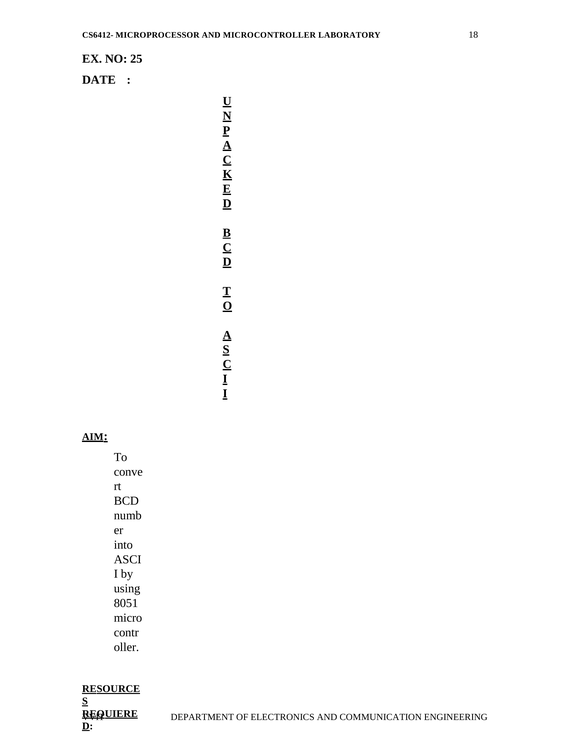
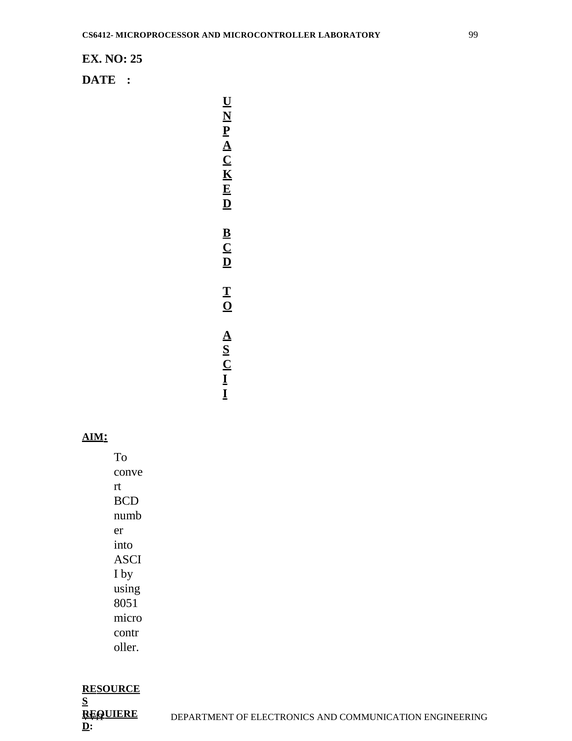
18: 18 -> 99
